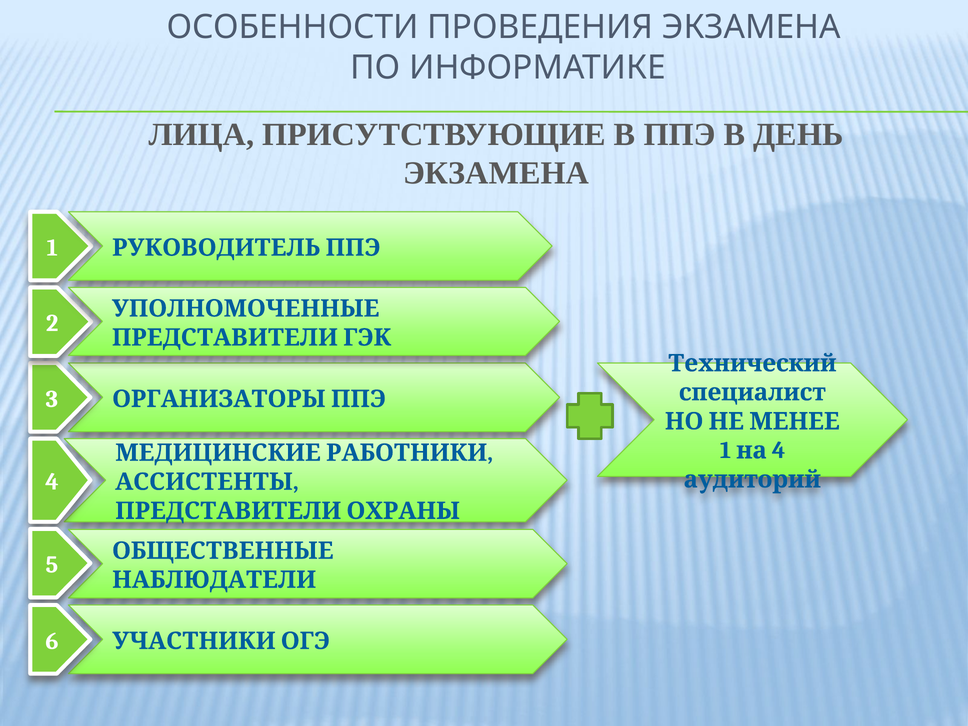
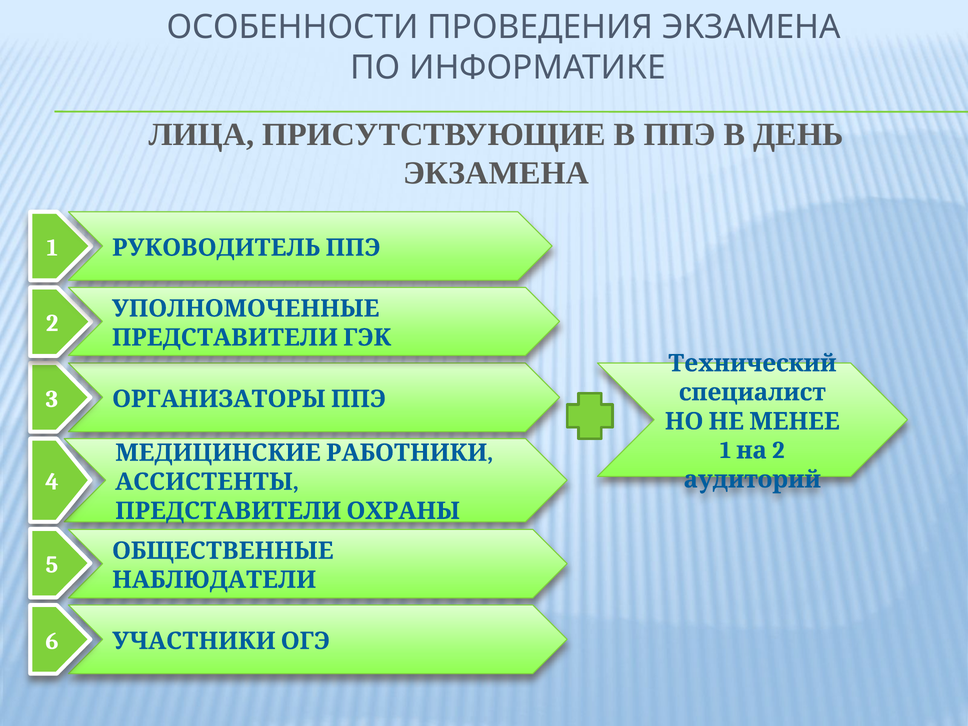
1 4: 4 -> 2
